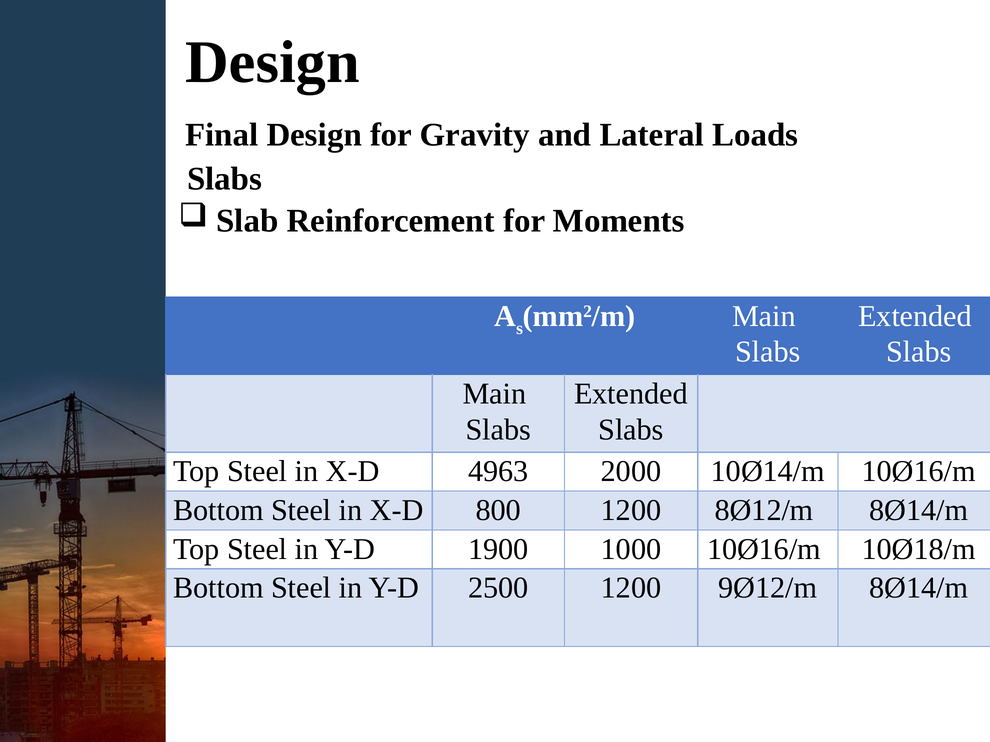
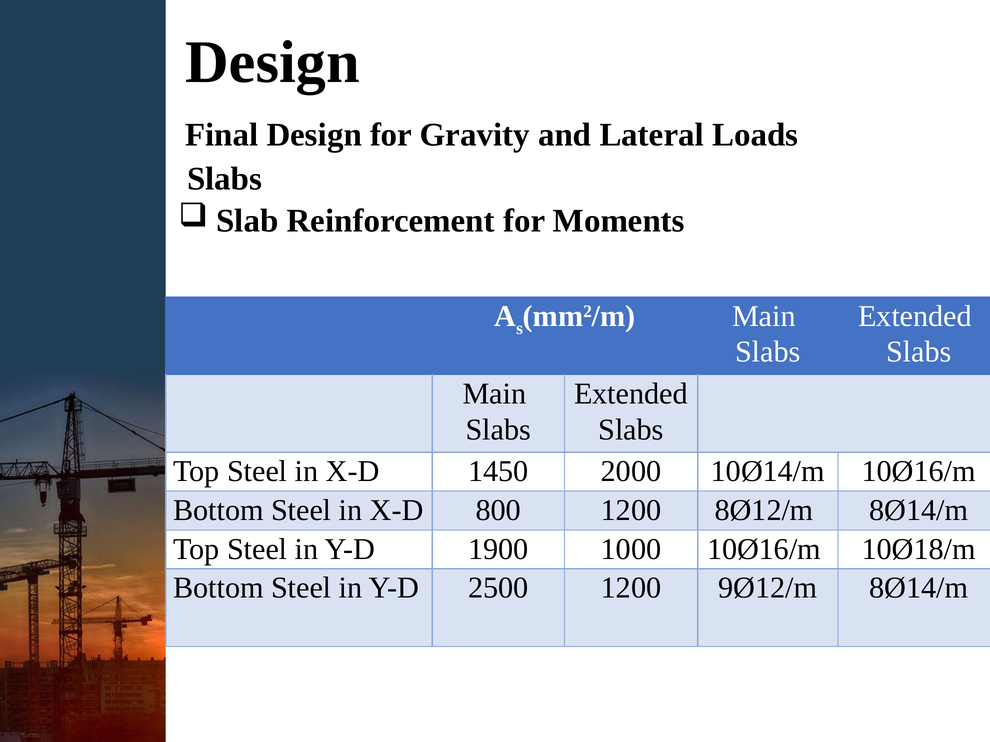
4963: 4963 -> 1450
